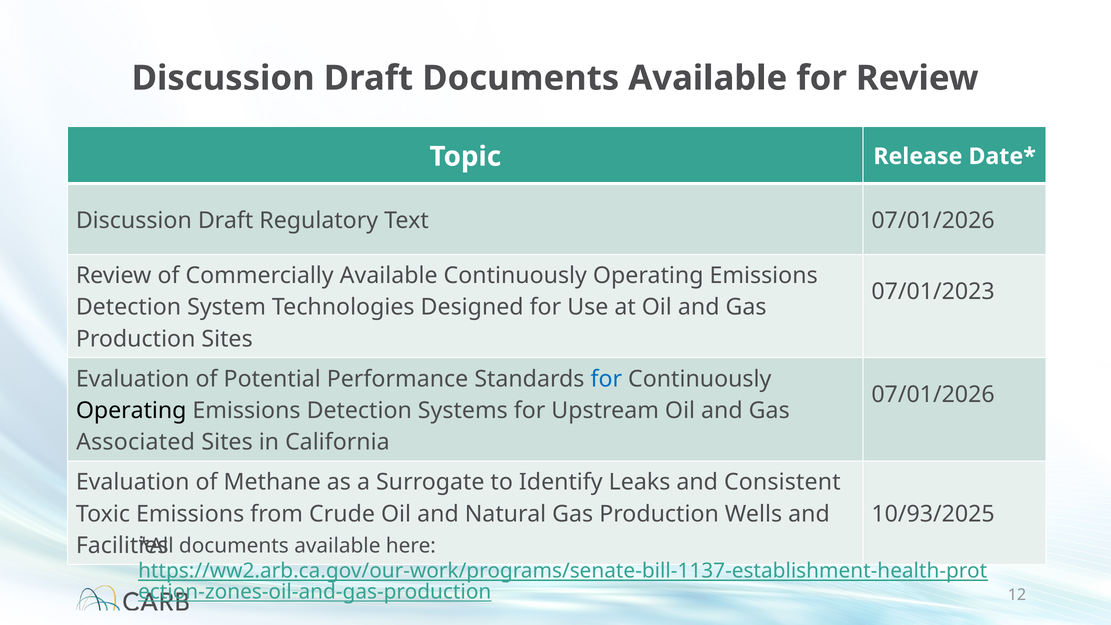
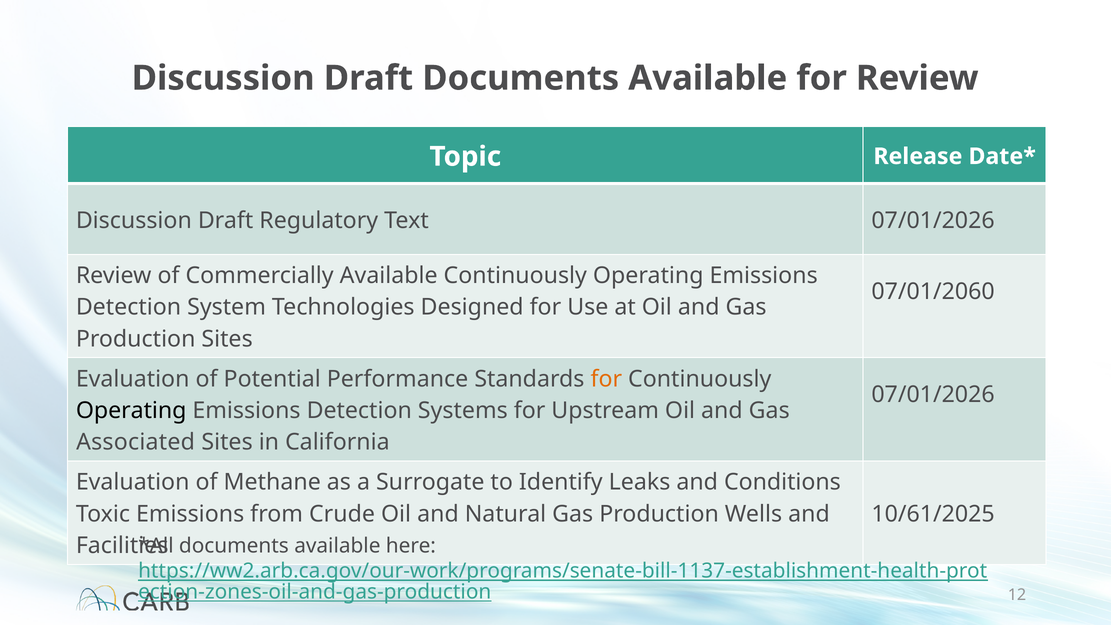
07/01/2023: 07/01/2023 -> 07/01/2060
for at (606, 379) colour: blue -> orange
Consistent: Consistent -> Conditions
10/93/2025: 10/93/2025 -> 10/61/2025
